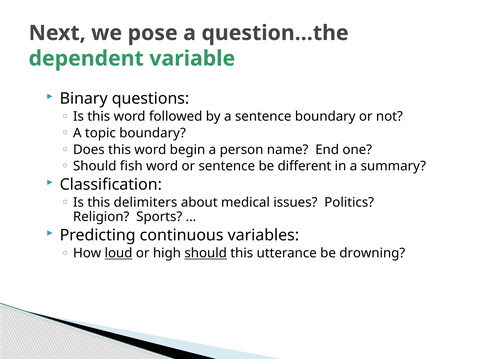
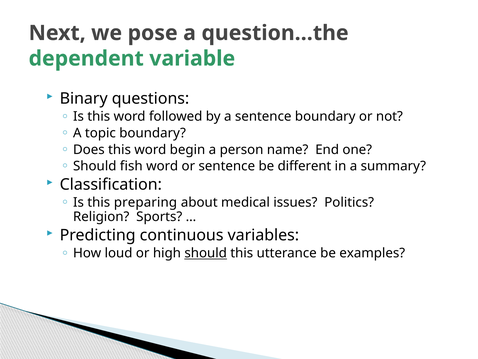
delimiters: delimiters -> preparing
loud underline: present -> none
drowning: drowning -> examples
